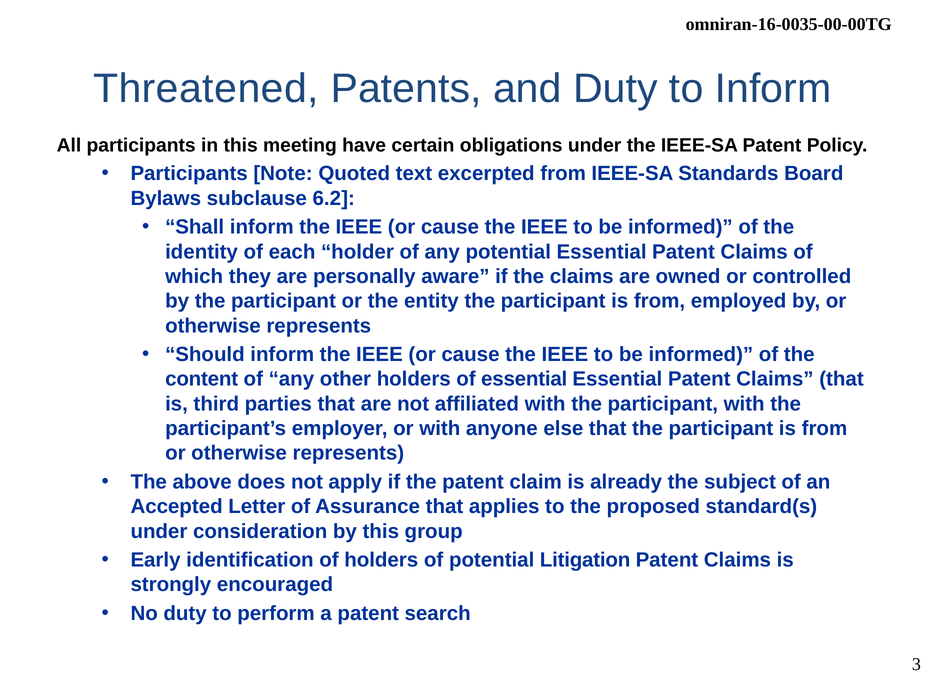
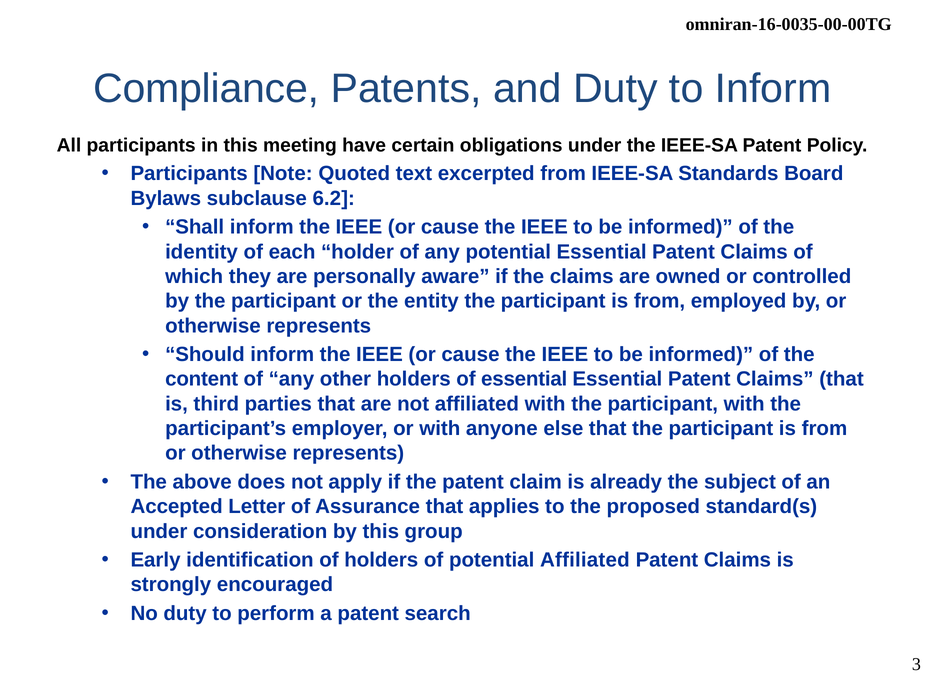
Threatened: Threatened -> Compliance
potential Litigation: Litigation -> Affiliated
